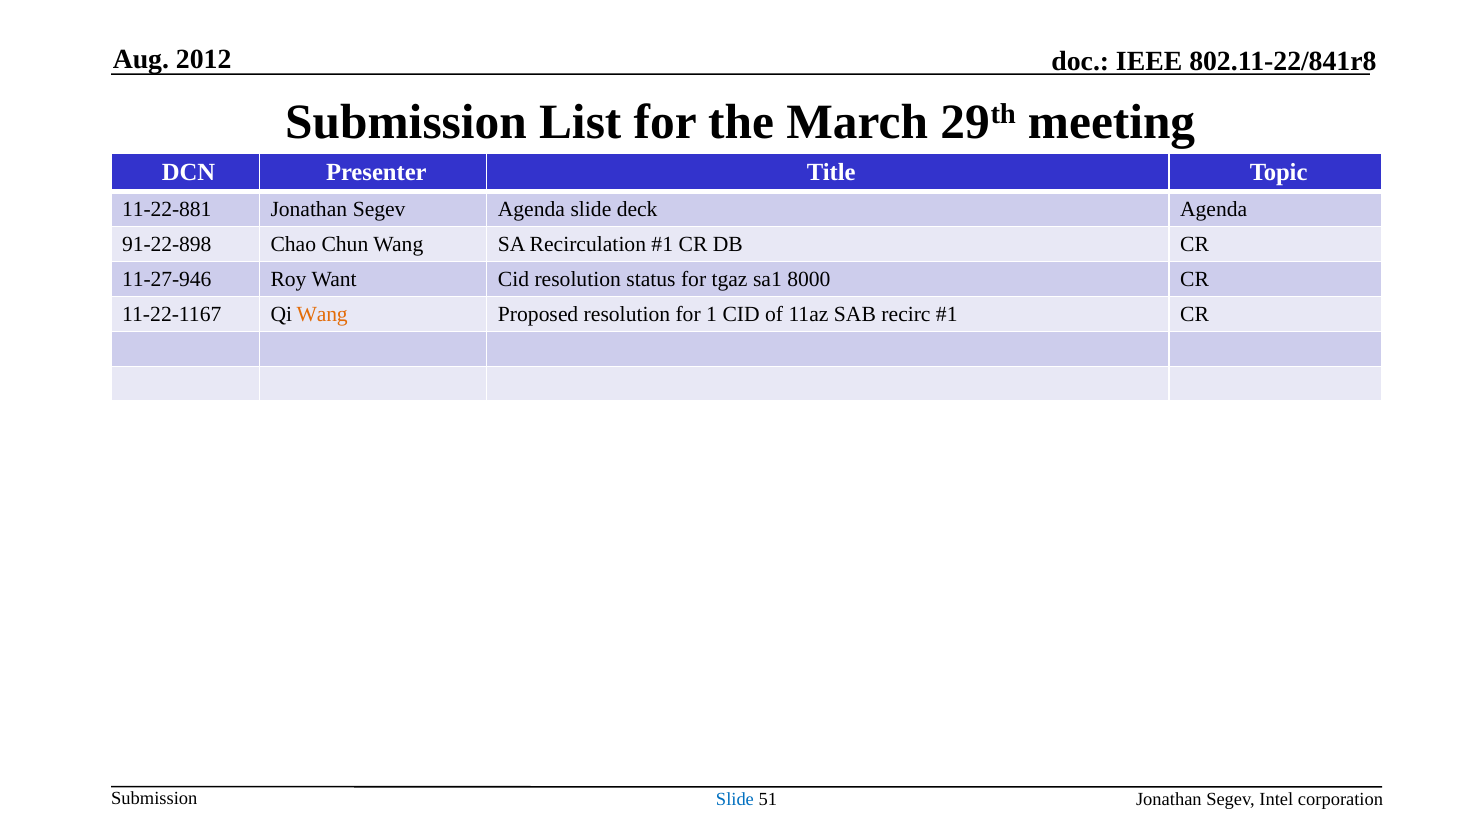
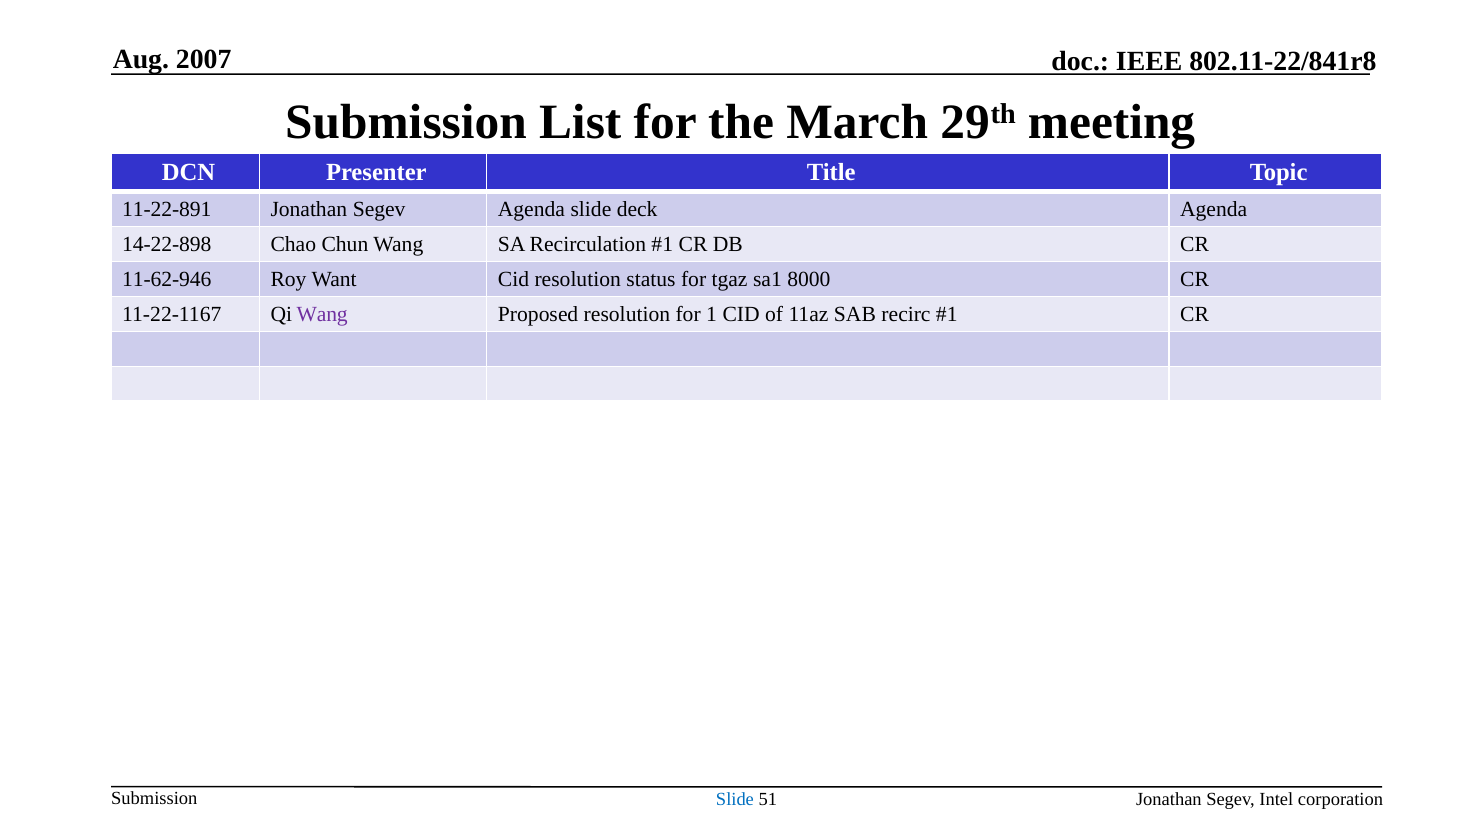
2012: 2012 -> 2007
11-22-881: 11-22-881 -> 11-22-891
91-22-898: 91-22-898 -> 14-22-898
11-27-946: 11-27-946 -> 11-62-946
Wang at (322, 314) colour: orange -> purple
